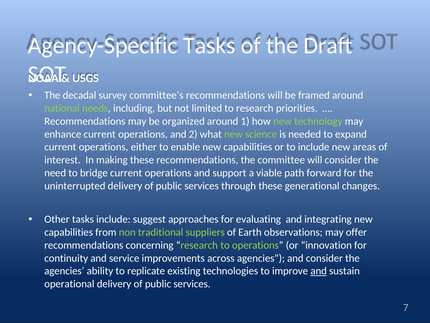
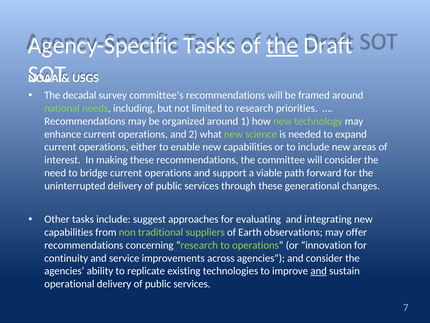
the at (282, 45) underline: none -> present
